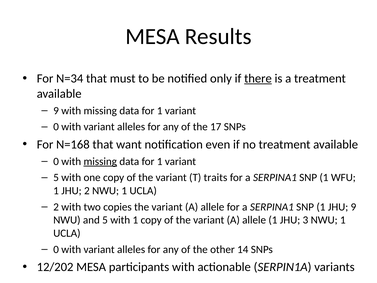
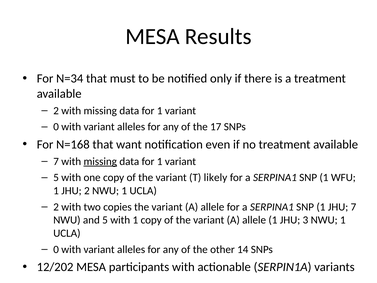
there underline: present -> none
9 at (56, 111): 9 -> 2
0 at (56, 161): 0 -> 7
traits: traits -> likely
JHU 9: 9 -> 7
